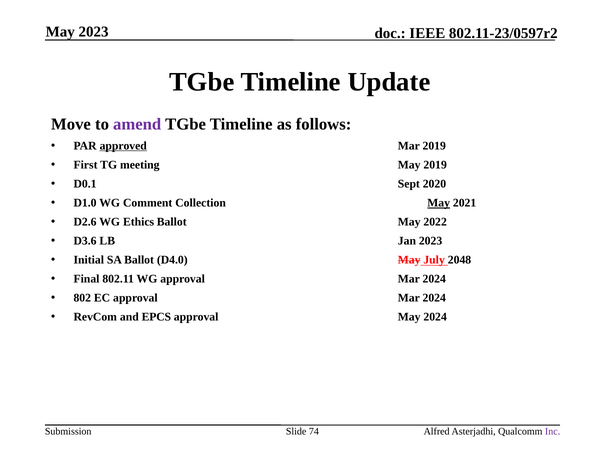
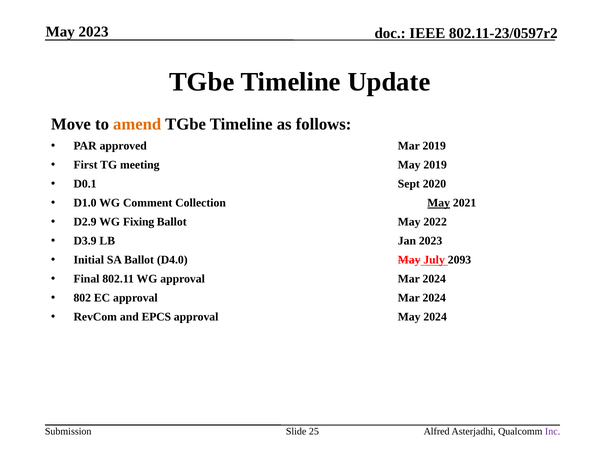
amend colour: purple -> orange
approved underline: present -> none
D2.6: D2.6 -> D2.9
Ethics: Ethics -> Fixing
D3.6: D3.6 -> D3.9
2048: 2048 -> 2093
74: 74 -> 25
